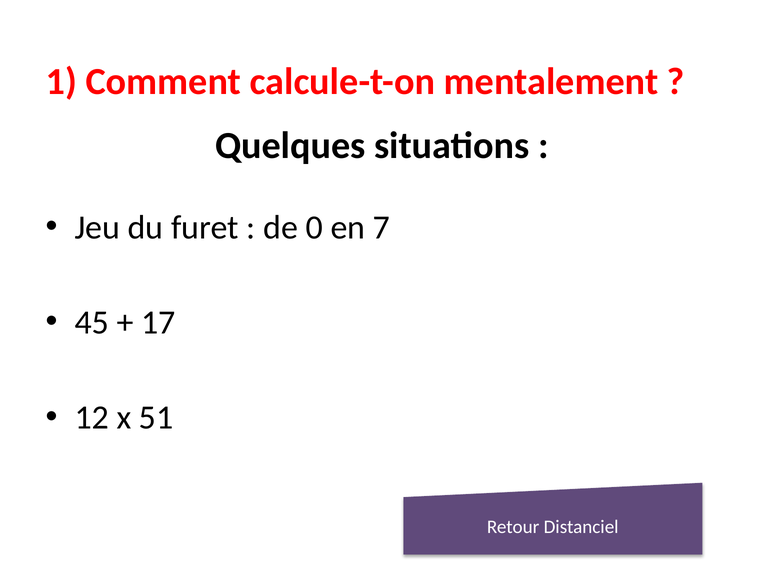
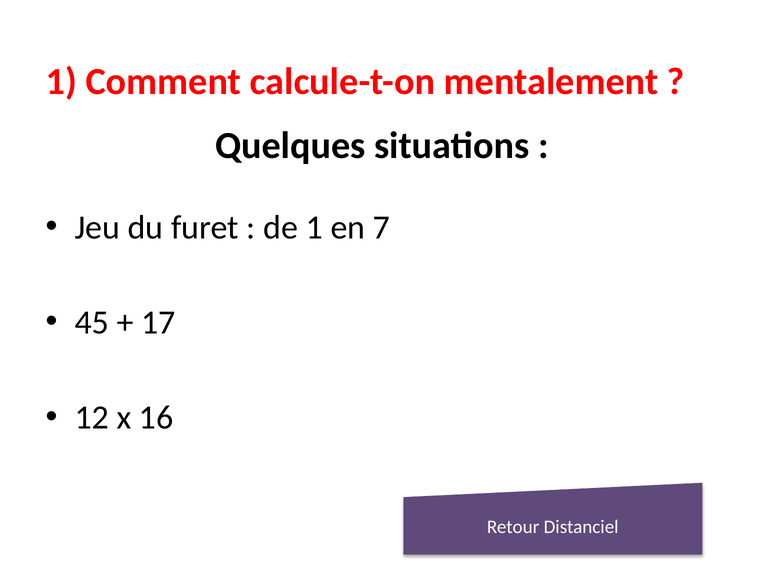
de 0: 0 -> 1
51: 51 -> 16
